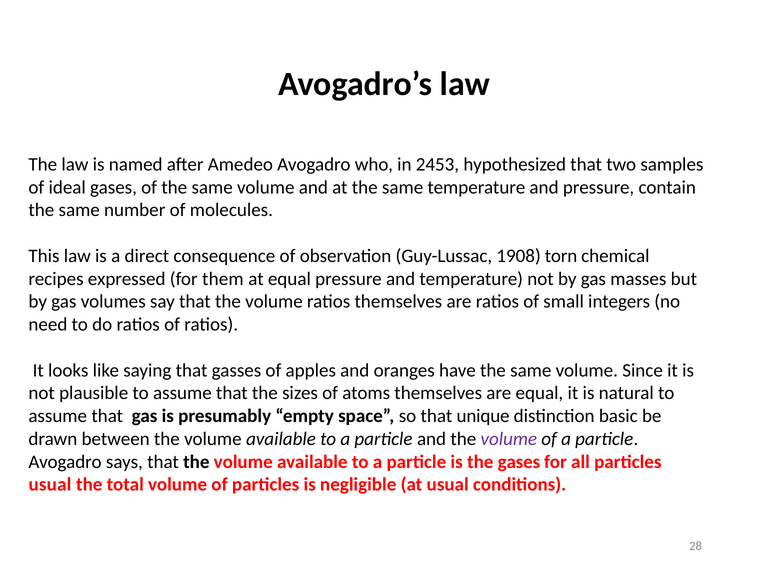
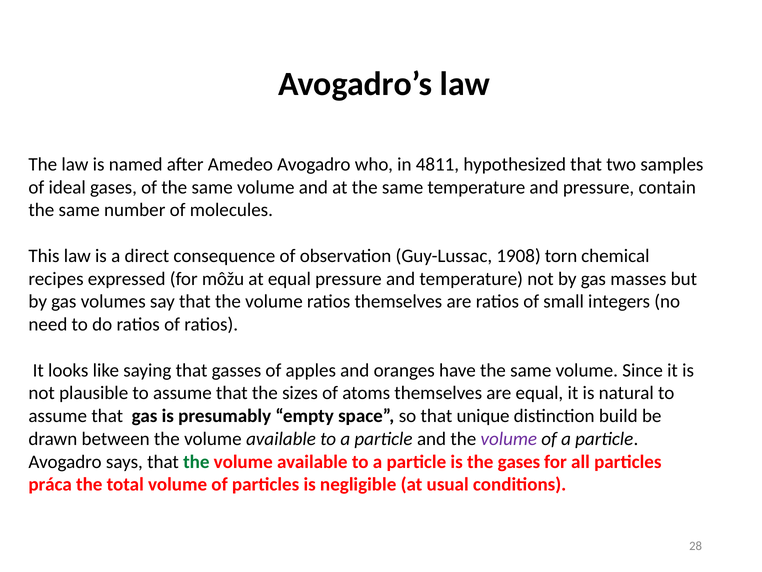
2453: 2453 -> 4811
them: them -> môžu
basic: basic -> build
the at (196, 461) colour: black -> green
usual at (50, 484): usual -> práca
